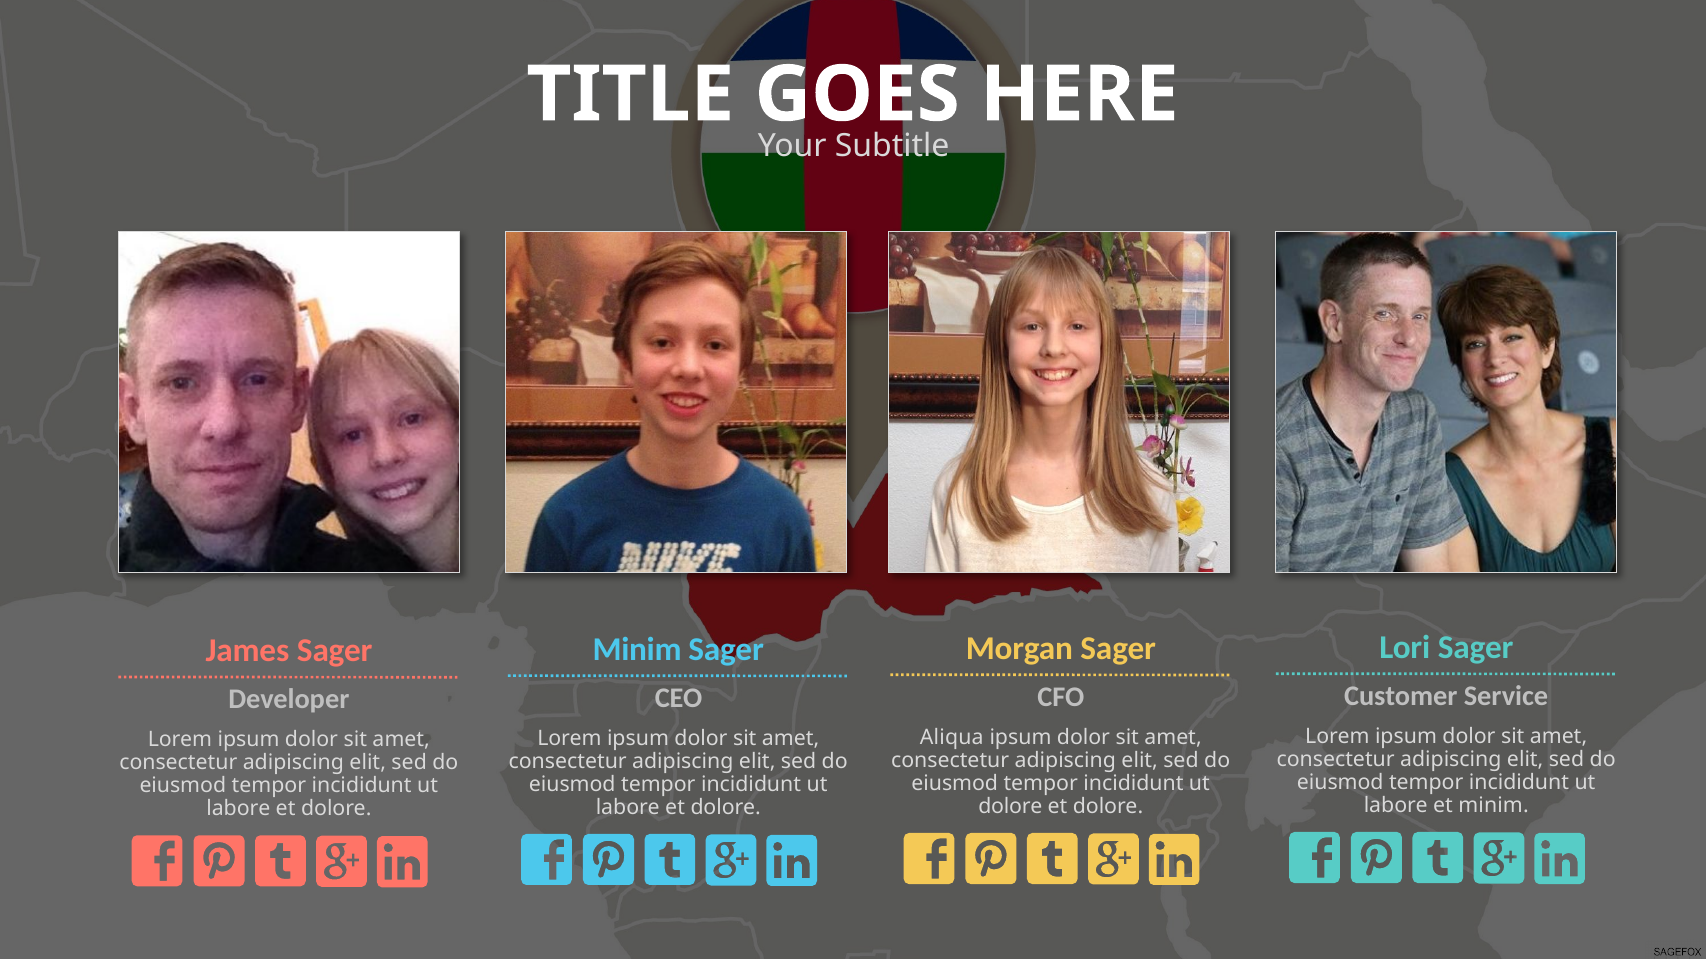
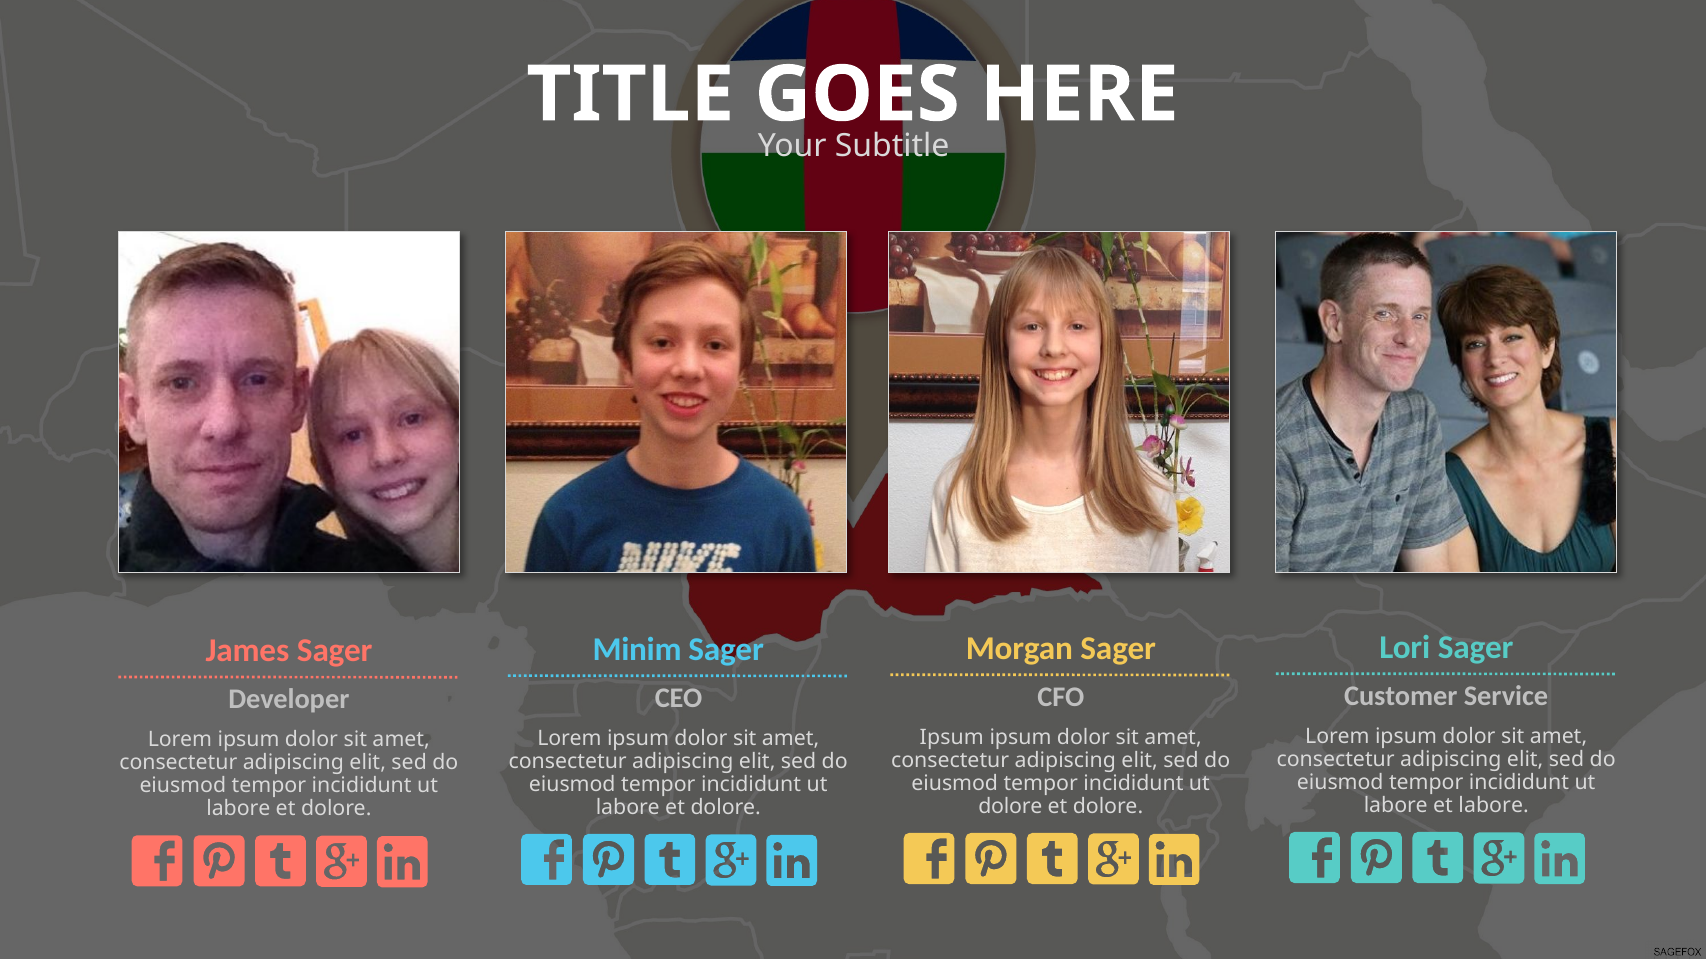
Aliqua at (952, 738): Aliqua -> Ipsum
et minim: minim -> labore
